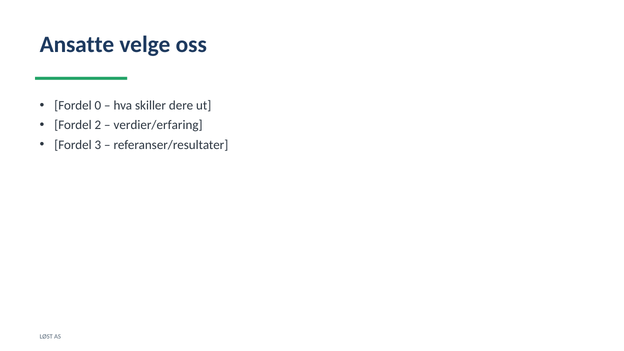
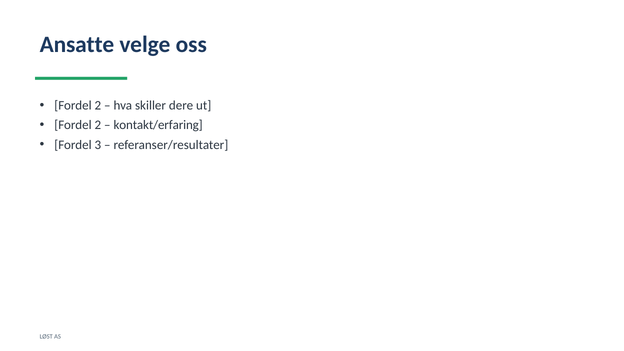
0 at (98, 106): 0 -> 2
verdier/erfaring: verdier/erfaring -> kontakt/erfaring
